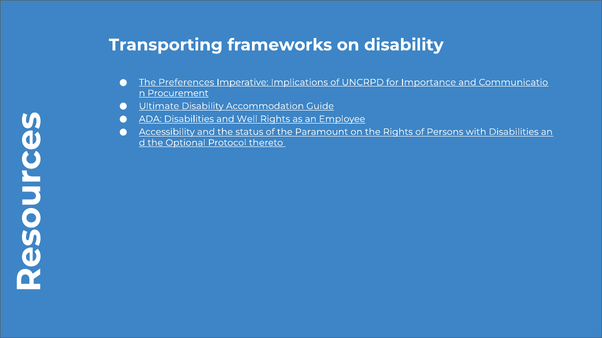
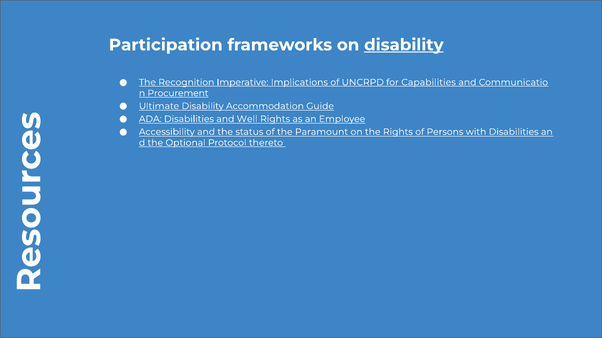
Transporting: Transporting -> Participation
disability at (404, 45) underline: none -> present
Preferences: Preferences -> Recognition
Importance: Importance -> Capabilities
